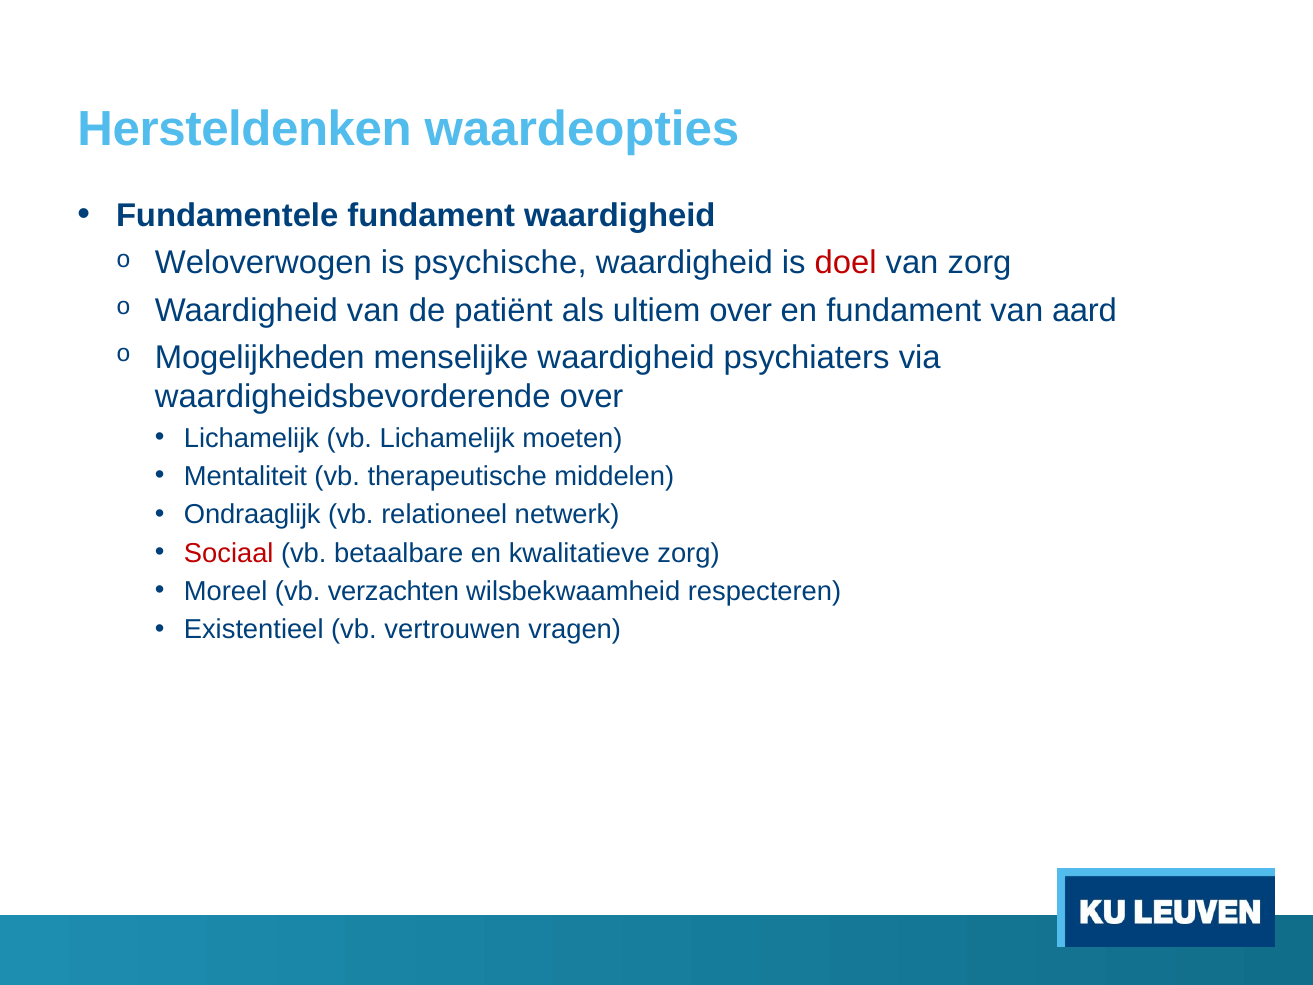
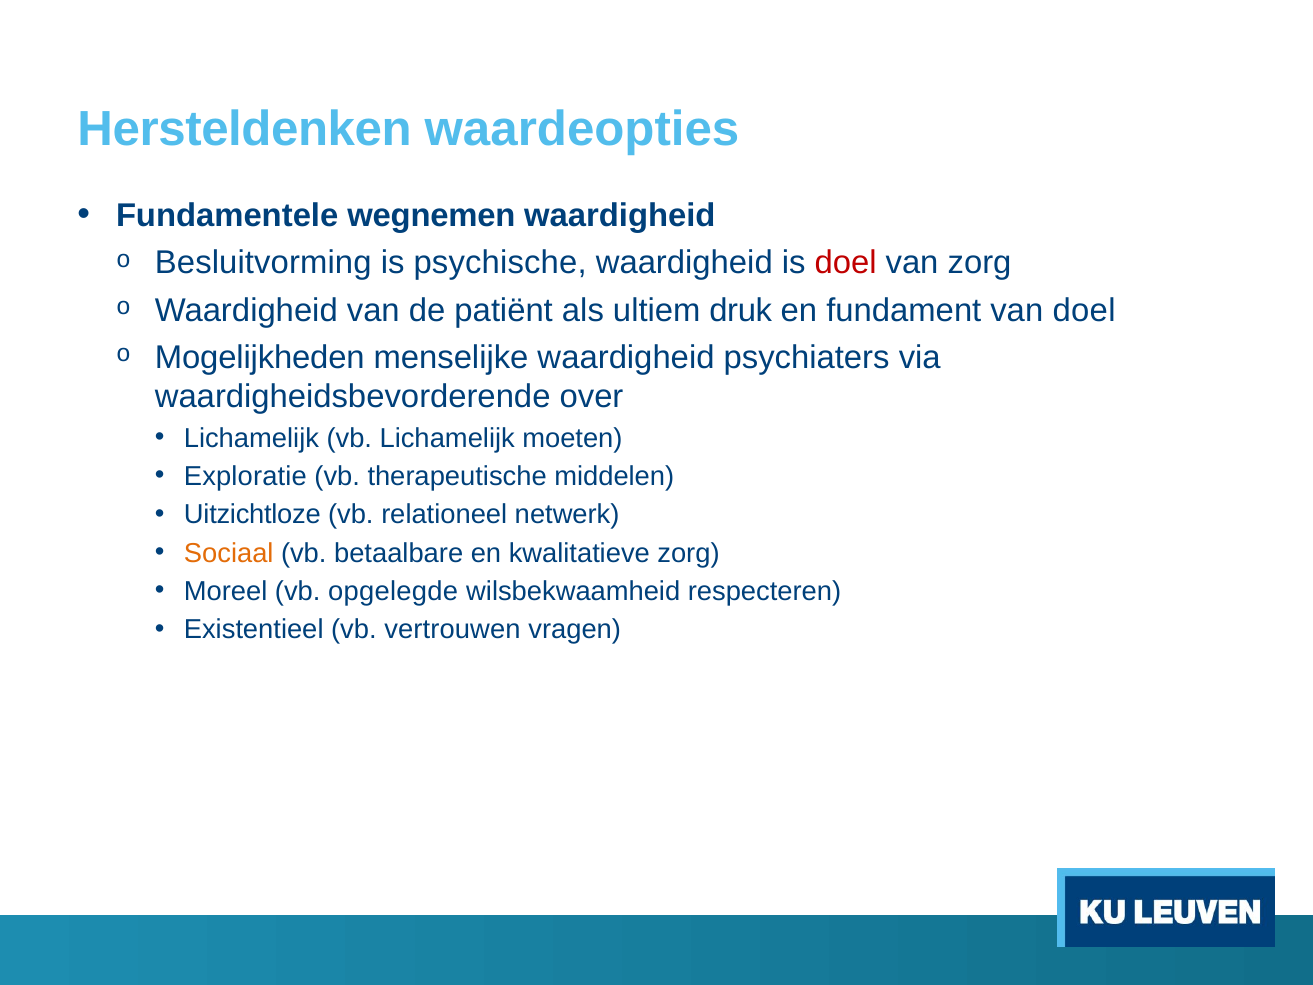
Fundamentele fundament: fundament -> wegnemen
Weloverwogen: Weloverwogen -> Besluitvorming
ultiem over: over -> druk
van aard: aard -> doel
Mentaliteit: Mentaliteit -> Exploratie
Ondraaglijk: Ondraaglijk -> Uitzichtloze
Sociaal colour: red -> orange
verzachten: verzachten -> opgelegde
